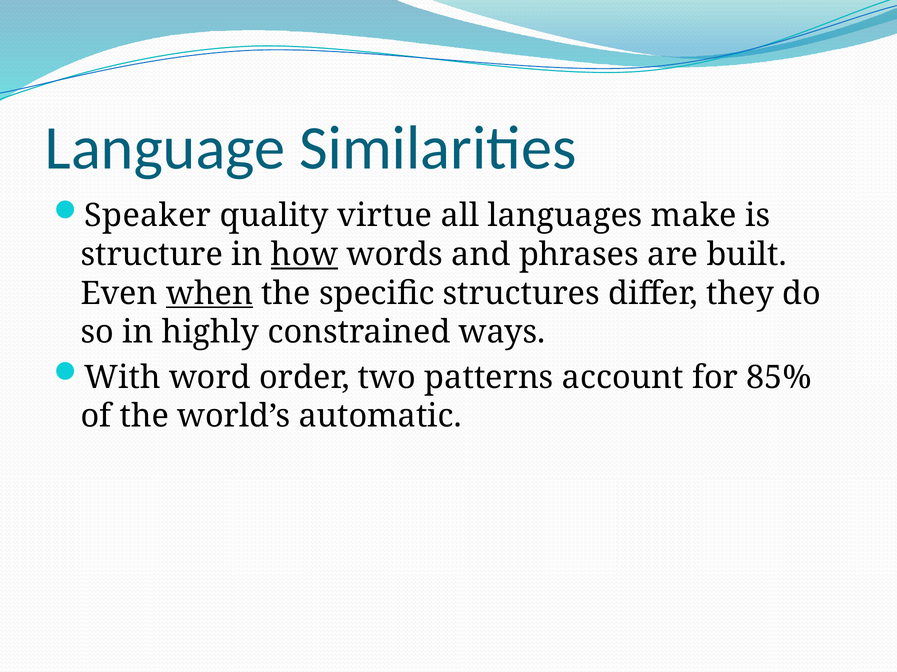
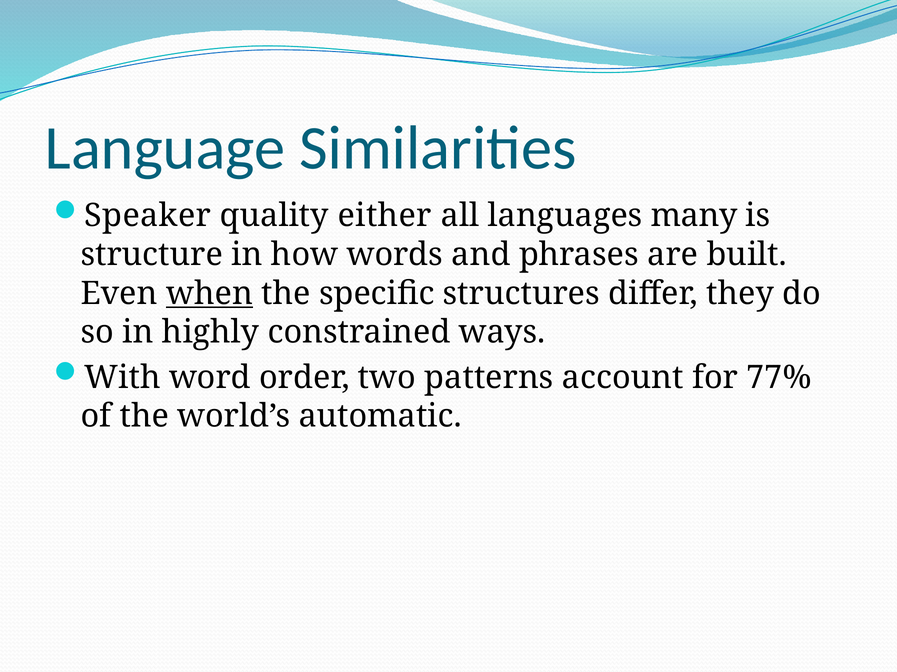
virtue: virtue -> either
make: make -> many
how underline: present -> none
85%: 85% -> 77%
